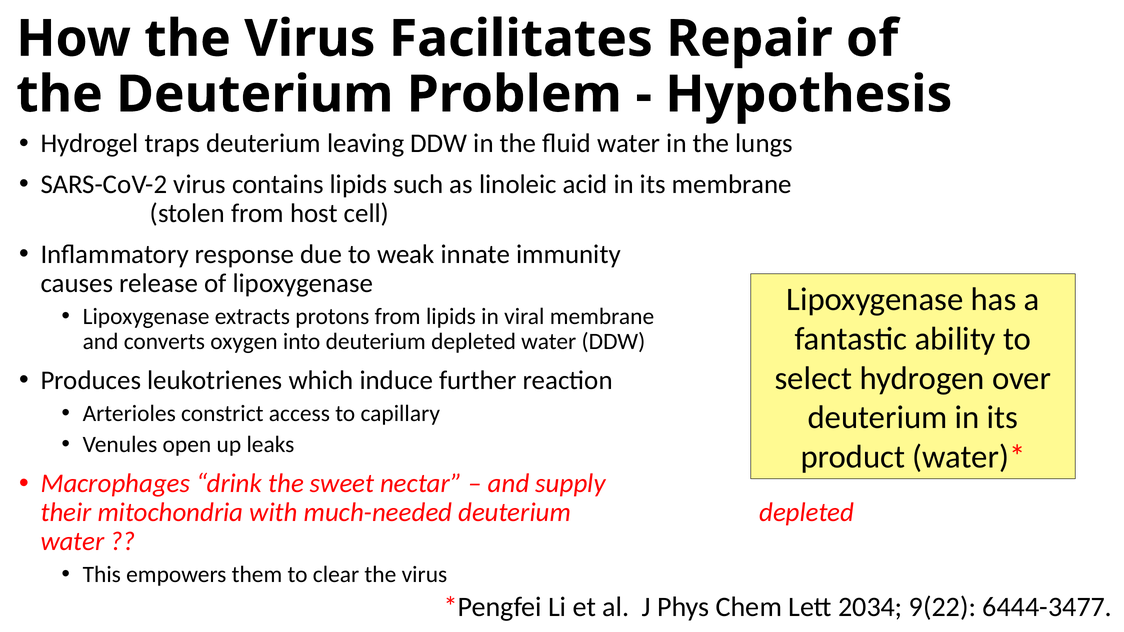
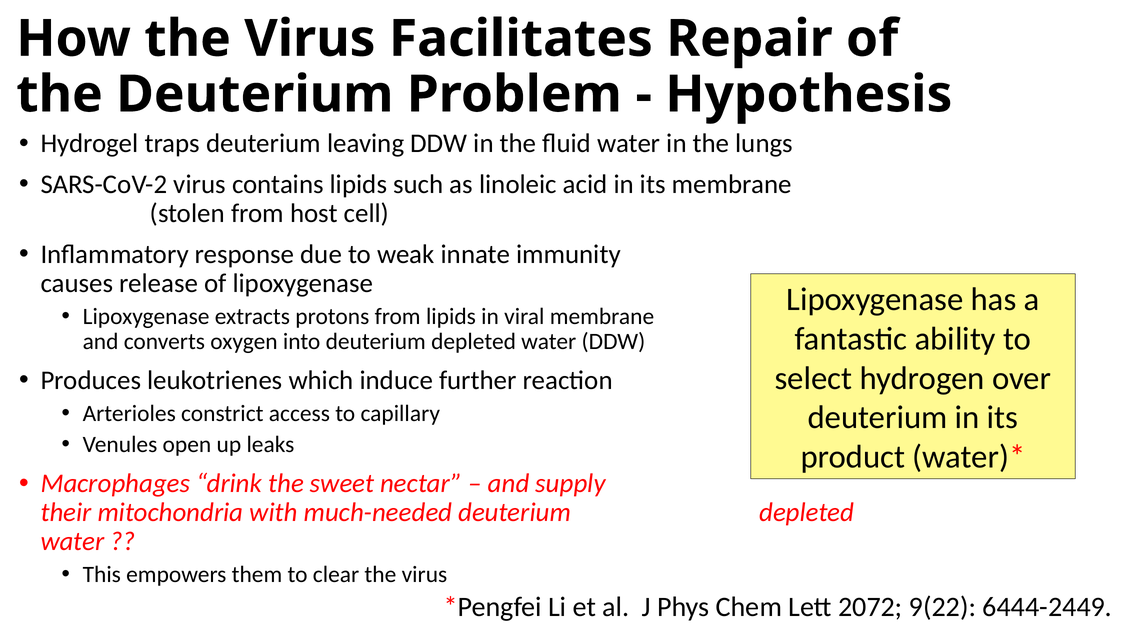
2034: 2034 -> 2072
6444-3477: 6444-3477 -> 6444-2449
